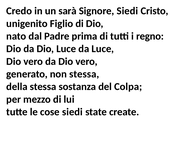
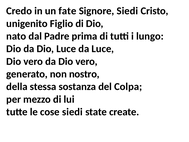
sarà: sarà -> fate
regno: regno -> lungo
non stessa: stessa -> nostro
